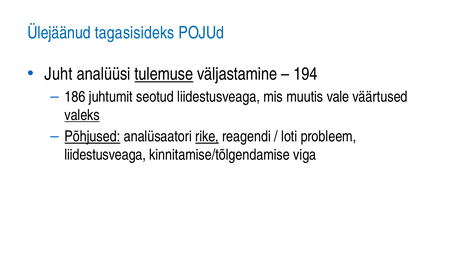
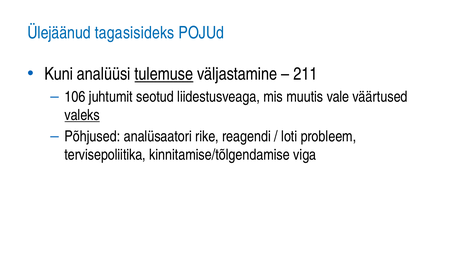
Juht: Juht -> Kuni
194: 194 -> 211
186: 186 -> 106
Põhjused underline: present -> none
rike underline: present -> none
liidestusveaga at (105, 155): liidestusveaga -> tervisepoliitika
